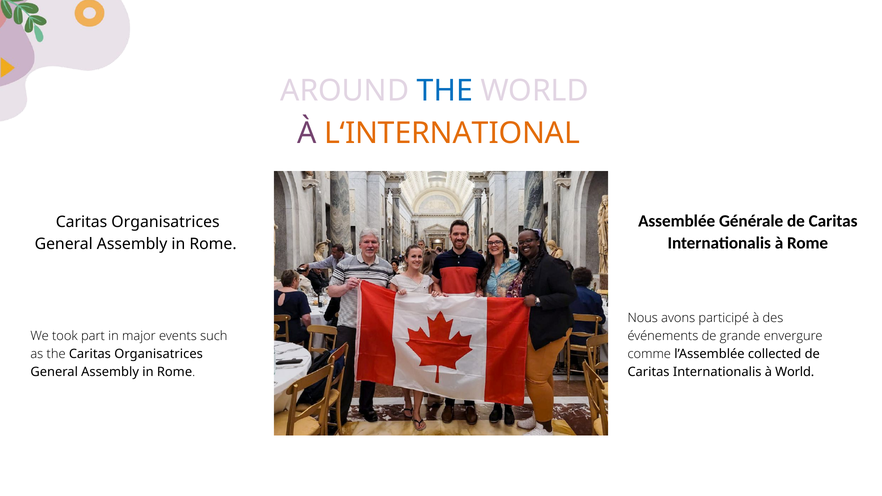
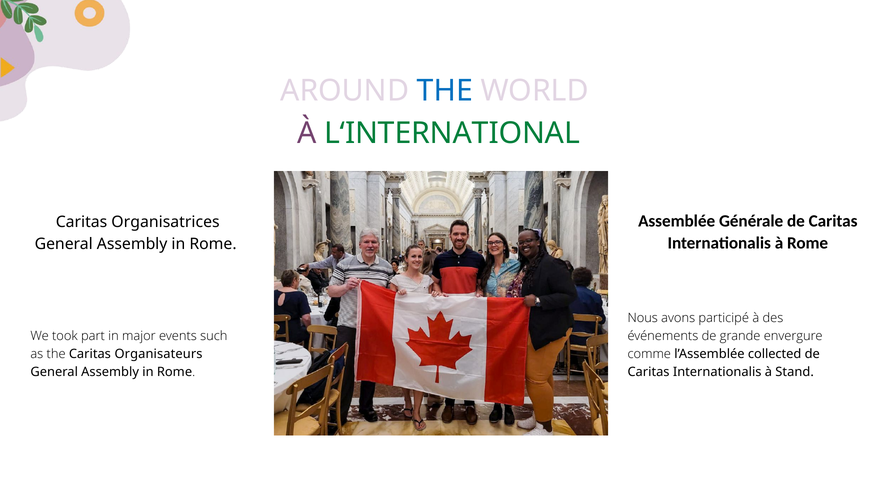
L‘INTERNATIONAL colour: orange -> green
the Caritas Organisatrices: Organisatrices -> Organisateurs
à World: World -> Stand
